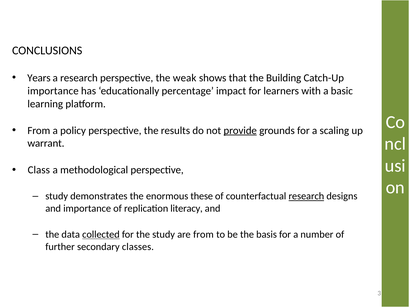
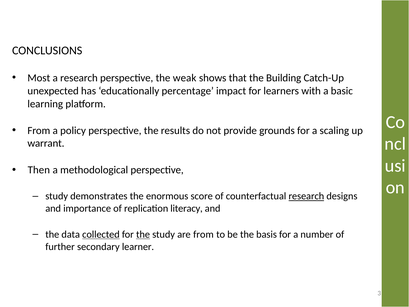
Years: Years -> Most
importance at (53, 91): importance -> unexpected
provide underline: present -> none
Class: Class -> Then
these: these -> score
the at (143, 234) underline: none -> present
classes: classes -> learner
